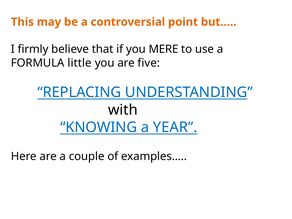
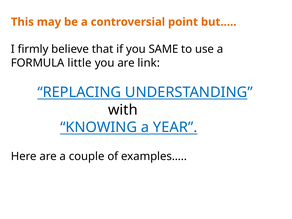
MERE: MERE -> SAME
five: five -> link
